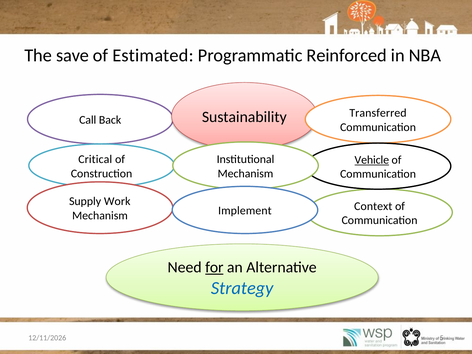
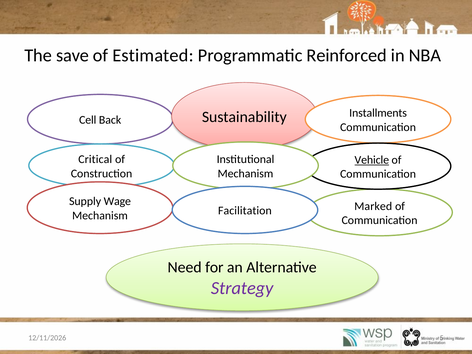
Transferred: Transferred -> Installments
Call: Call -> Cell
Work: Work -> Wage
Context: Context -> Marked
Implement: Implement -> Facilitation
for underline: present -> none
Strategy colour: blue -> purple
